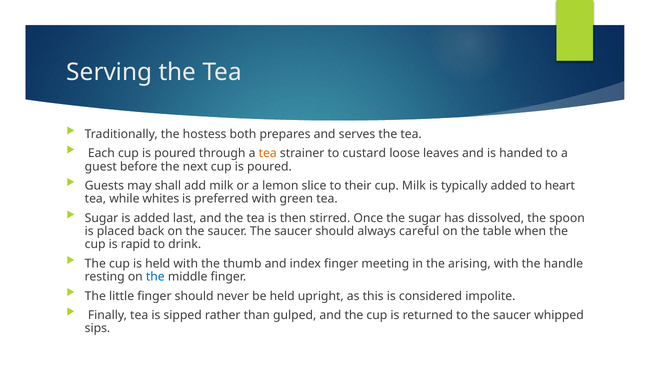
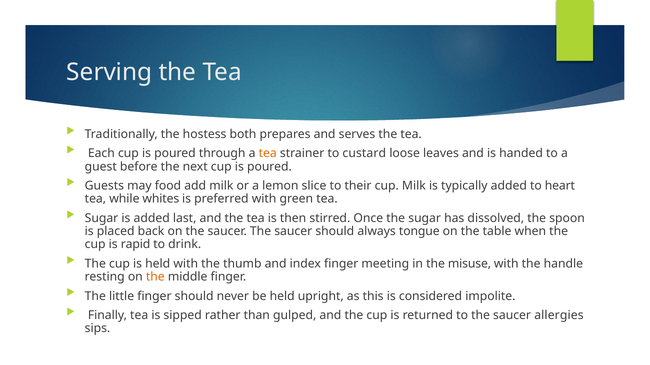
shall: shall -> food
careful: careful -> tongue
arising: arising -> misuse
the at (155, 277) colour: blue -> orange
whipped: whipped -> allergies
